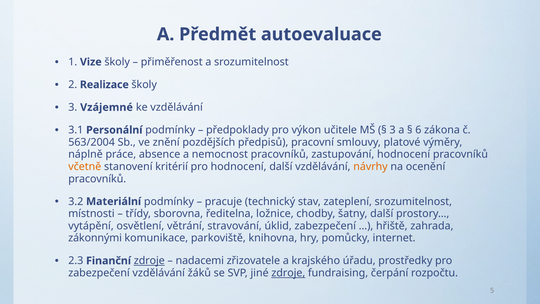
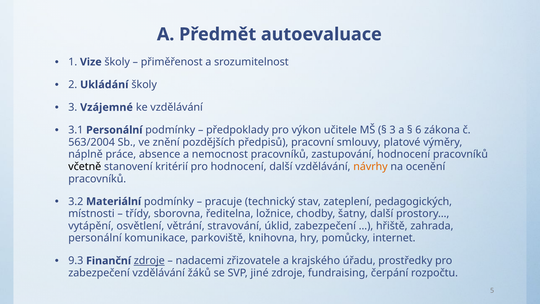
Realizace: Realizace -> Ukládání
včetně colour: orange -> black
zateplení srozumitelnost: srozumitelnost -> pedagogických
zákonnými at (95, 238): zákonnými -> personální
2.3: 2.3 -> 9.3
zdroje at (288, 273) underline: present -> none
